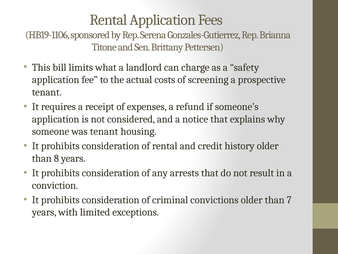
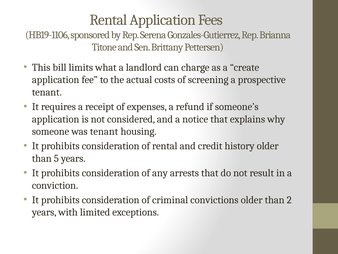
safety: safety -> create
8: 8 -> 5
7: 7 -> 2
